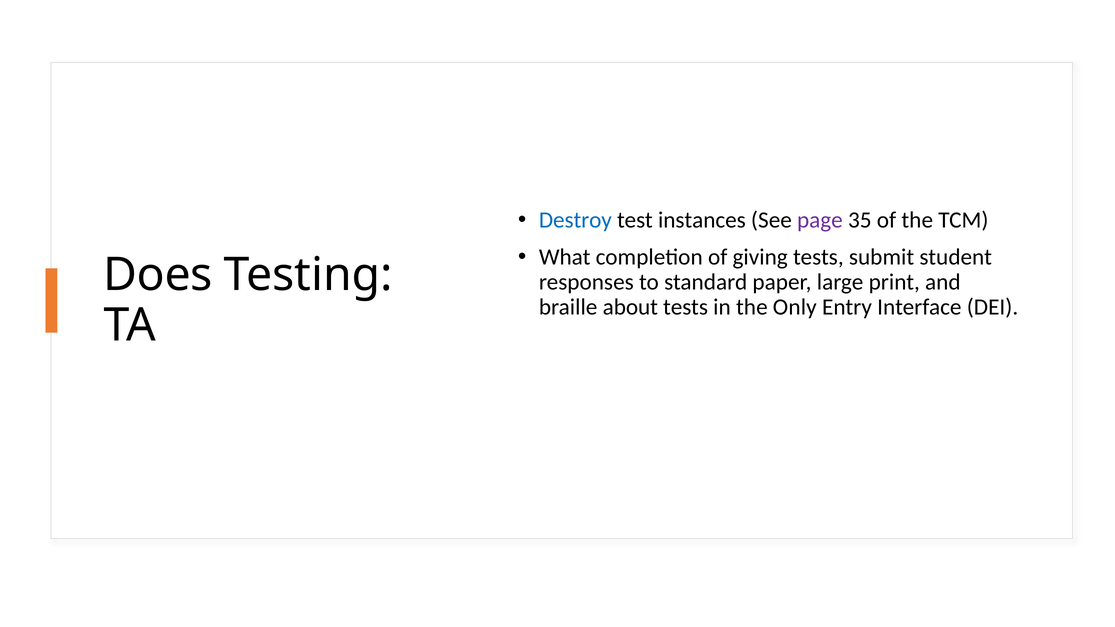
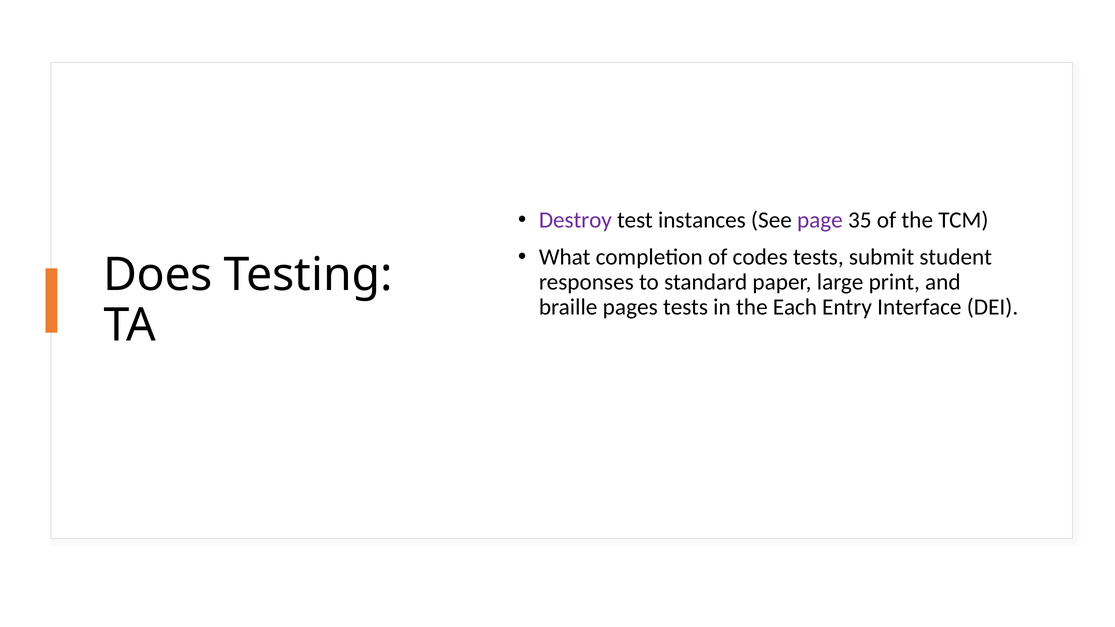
Destroy colour: blue -> purple
giving: giving -> codes
about: about -> pages
Only: Only -> Each
